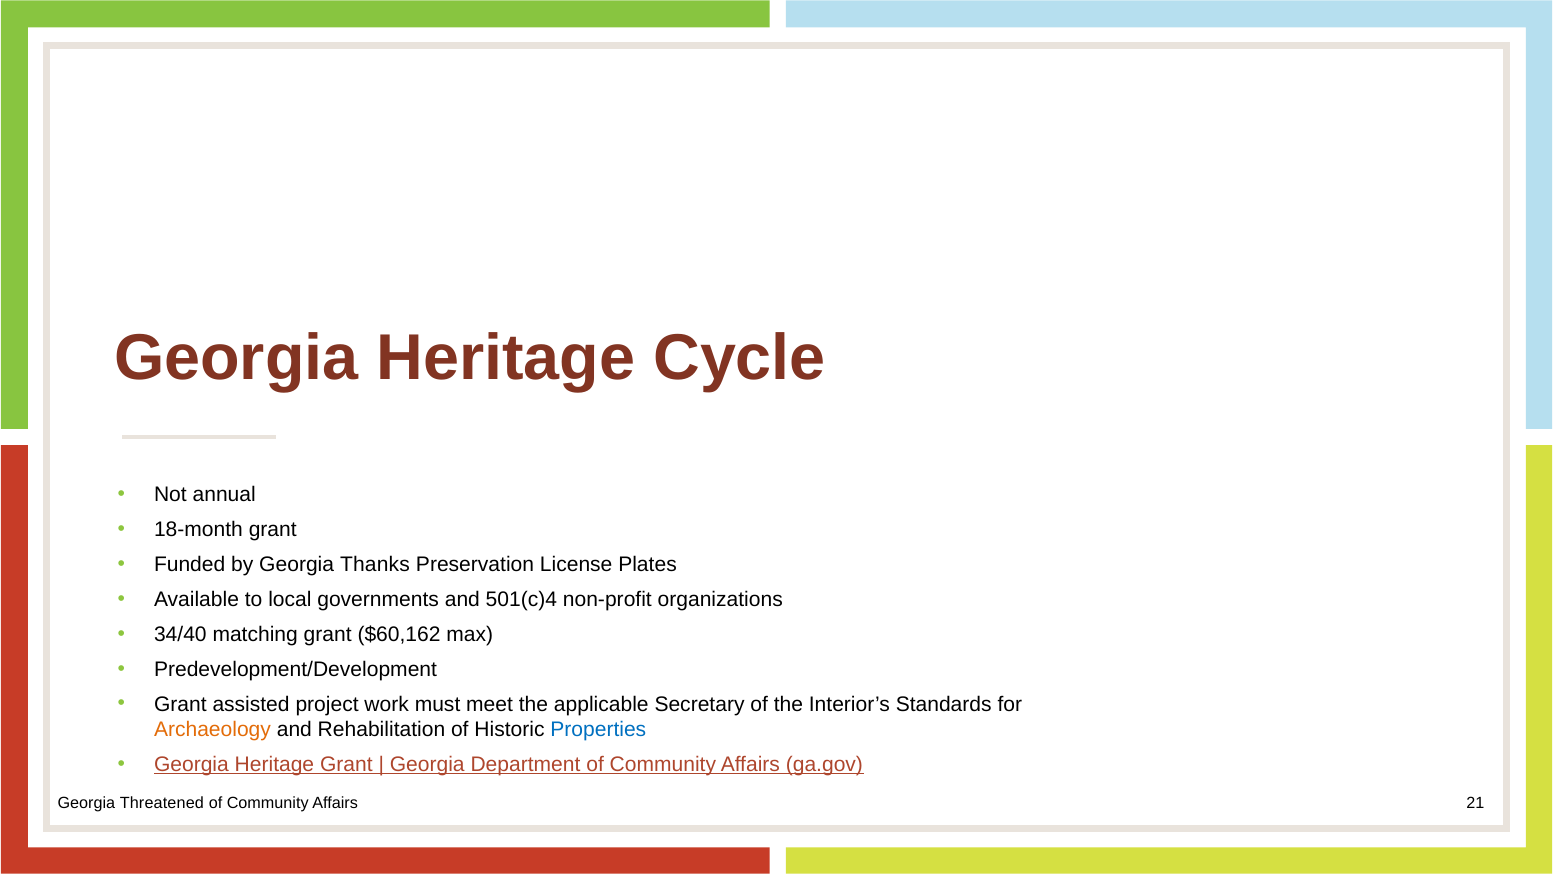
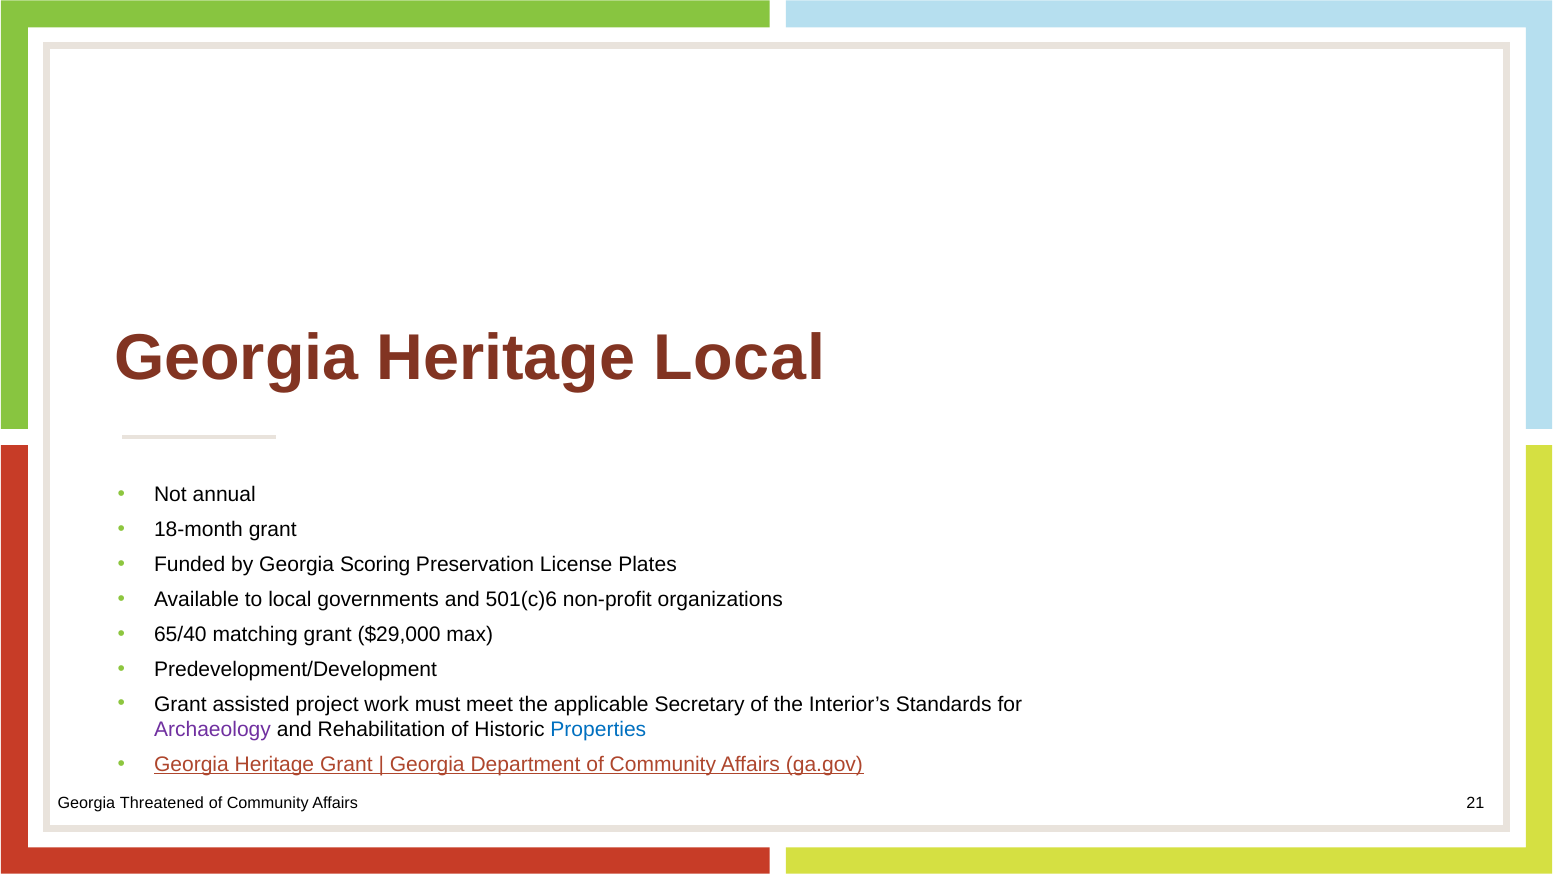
Heritage Cycle: Cycle -> Local
Thanks: Thanks -> Scoring
501(c)4: 501(c)4 -> 501(c)6
34/40: 34/40 -> 65/40
$60,162: $60,162 -> $29,000
Archaeology colour: orange -> purple
